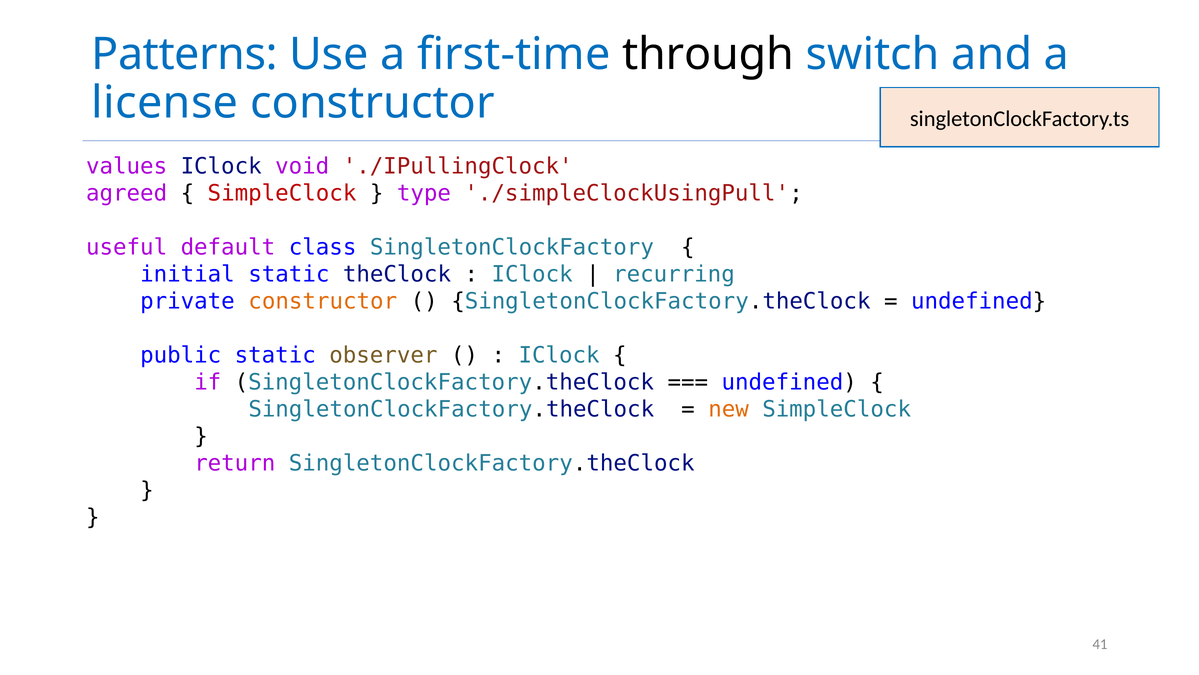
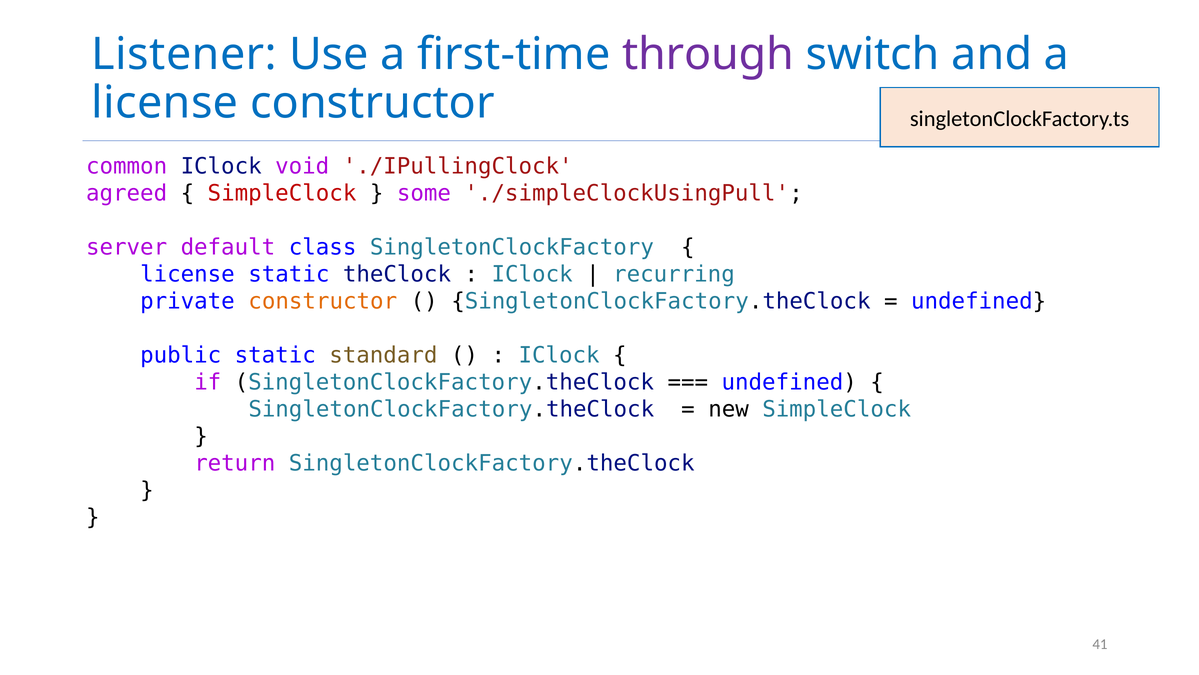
Patterns: Patterns -> Listener
through colour: black -> purple
values: values -> common
type: type -> some
useful: useful -> server
initial at (187, 274): initial -> license
observer: observer -> standard
new colour: orange -> black
